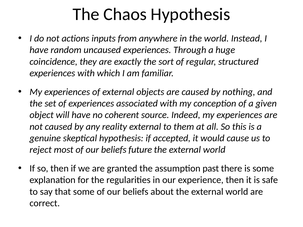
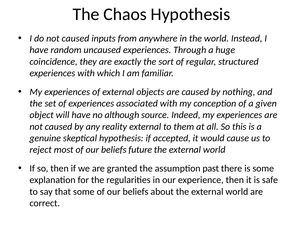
do not actions: actions -> caused
coherent: coherent -> although
